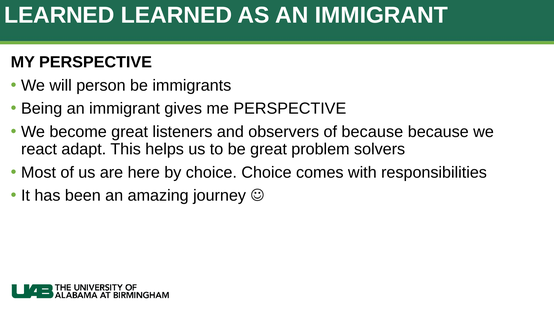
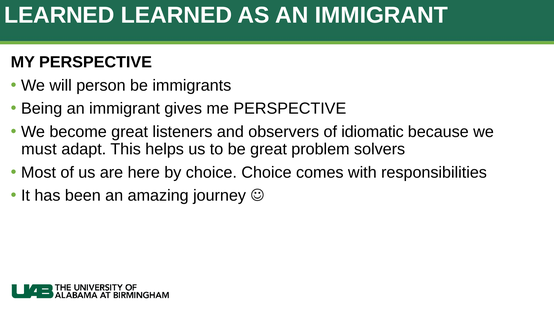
of because: because -> idiomatic
react: react -> must
